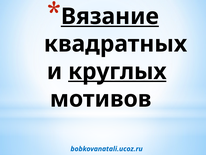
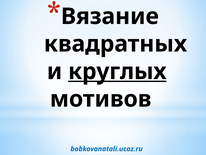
Вязание underline: present -> none
